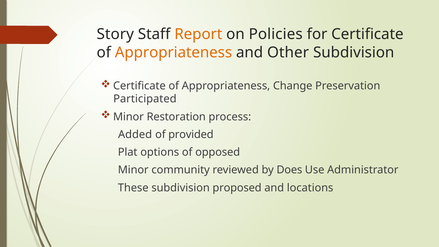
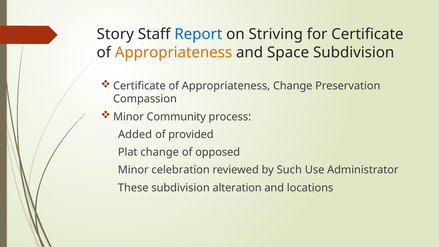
Report colour: orange -> blue
Policies: Policies -> Striving
Other: Other -> Space
Participated: Participated -> Compassion
Restoration: Restoration -> Community
Plat options: options -> change
community: community -> celebration
Does: Does -> Such
proposed: proposed -> alteration
